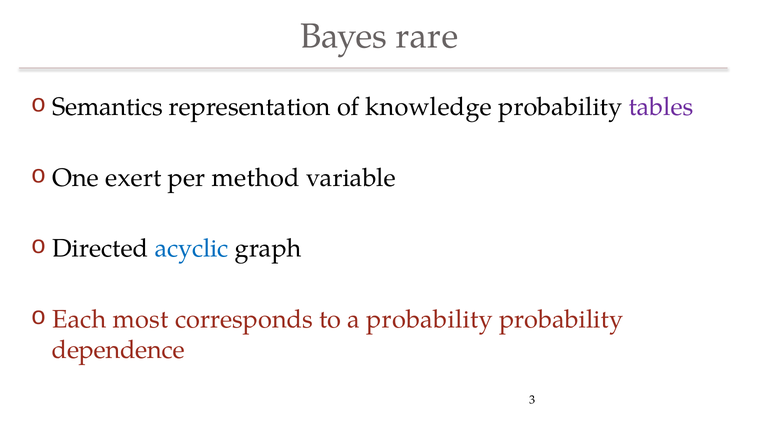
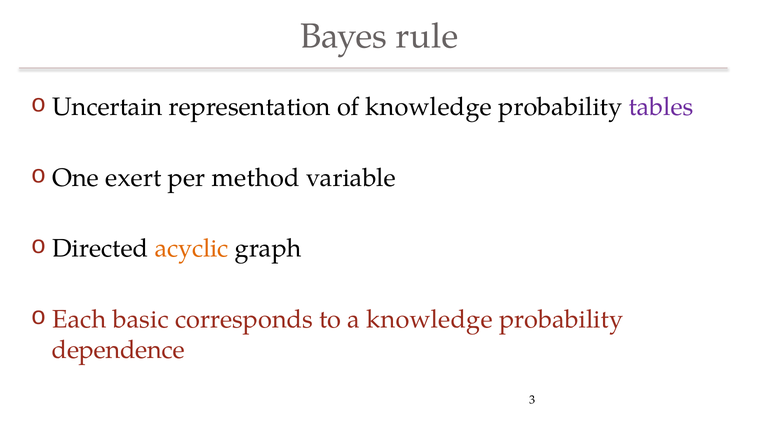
rare: rare -> rule
Semantics: Semantics -> Uncertain
acyclic colour: blue -> orange
most: most -> basic
a probability: probability -> knowledge
